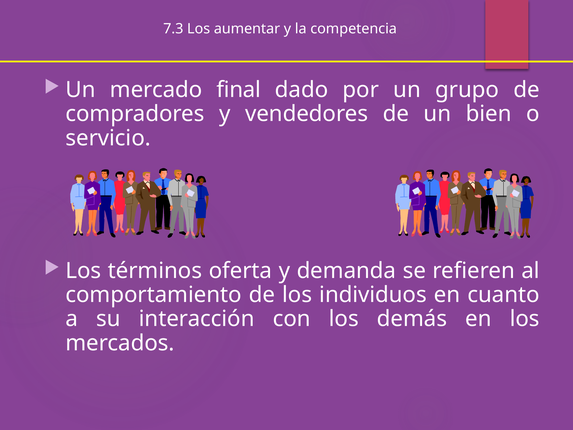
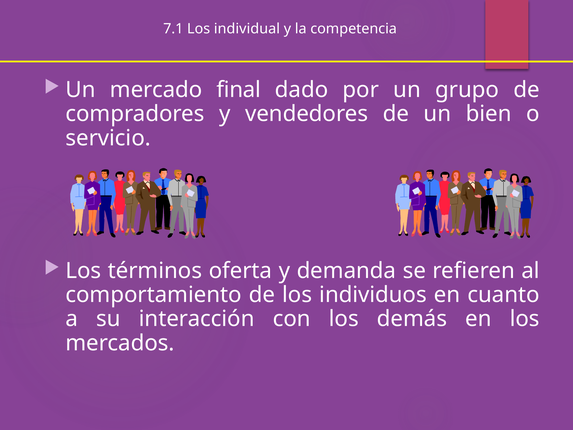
7.3: 7.3 -> 7.1
aumentar: aumentar -> individual
